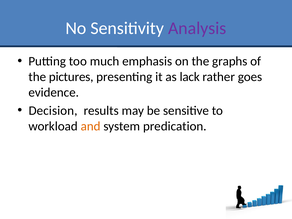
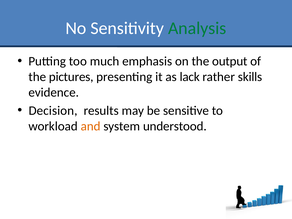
Analysis colour: purple -> green
graphs: graphs -> output
goes: goes -> skills
predication: predication -> understood
